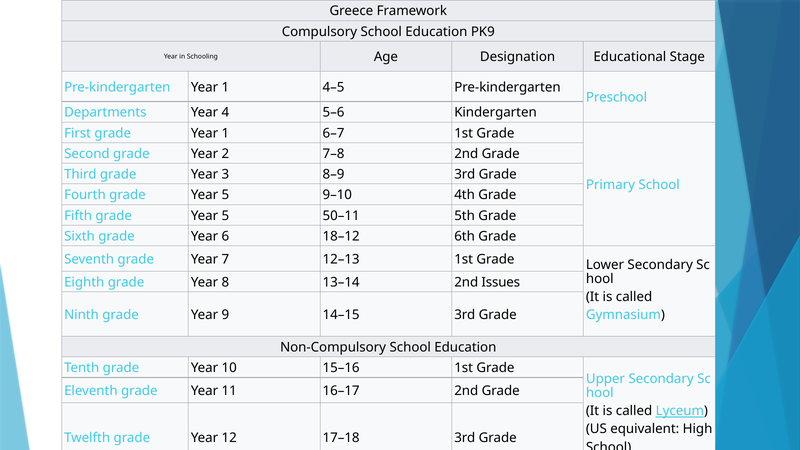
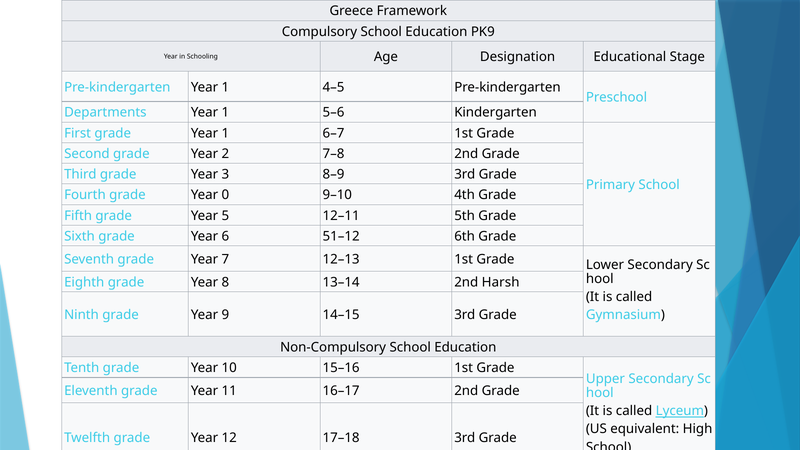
4 at (225, 113): 4 -> 1
Fourth grade Year 5: 5 -> 0
50–11: 50–11 -> 12–11
18–12: 18–12 -> 51–12
Issues: Issues -> Harsh
